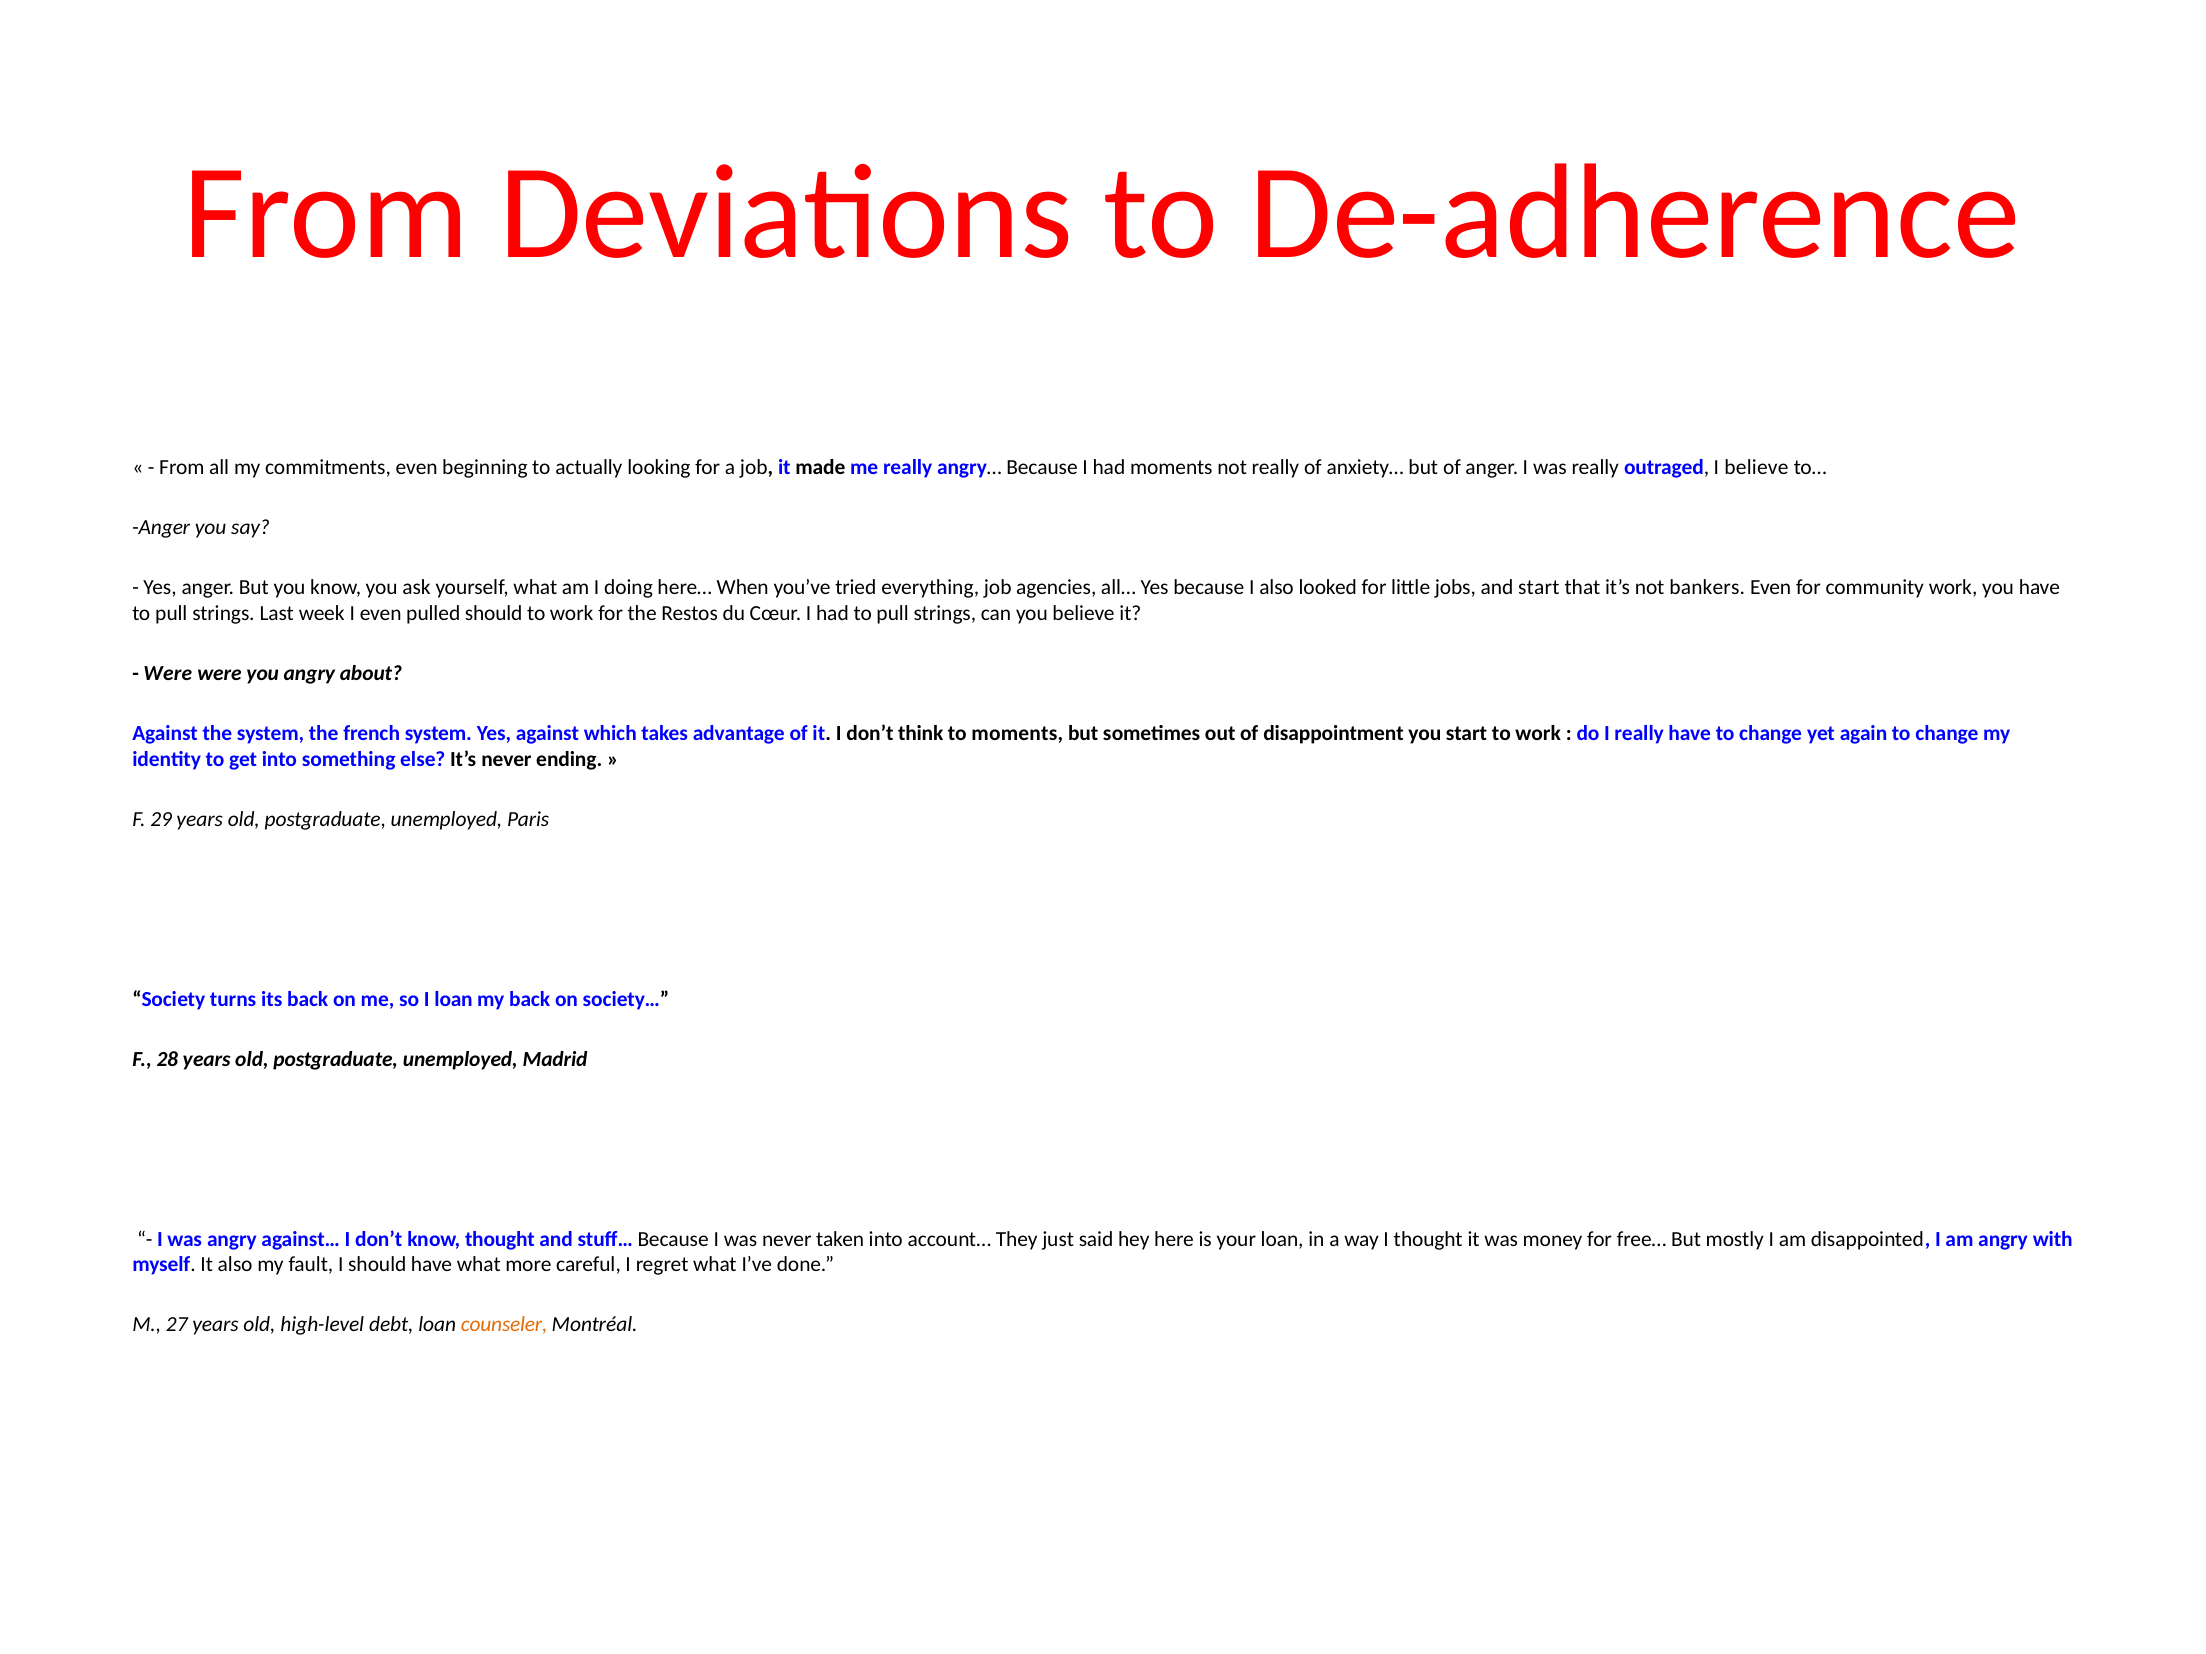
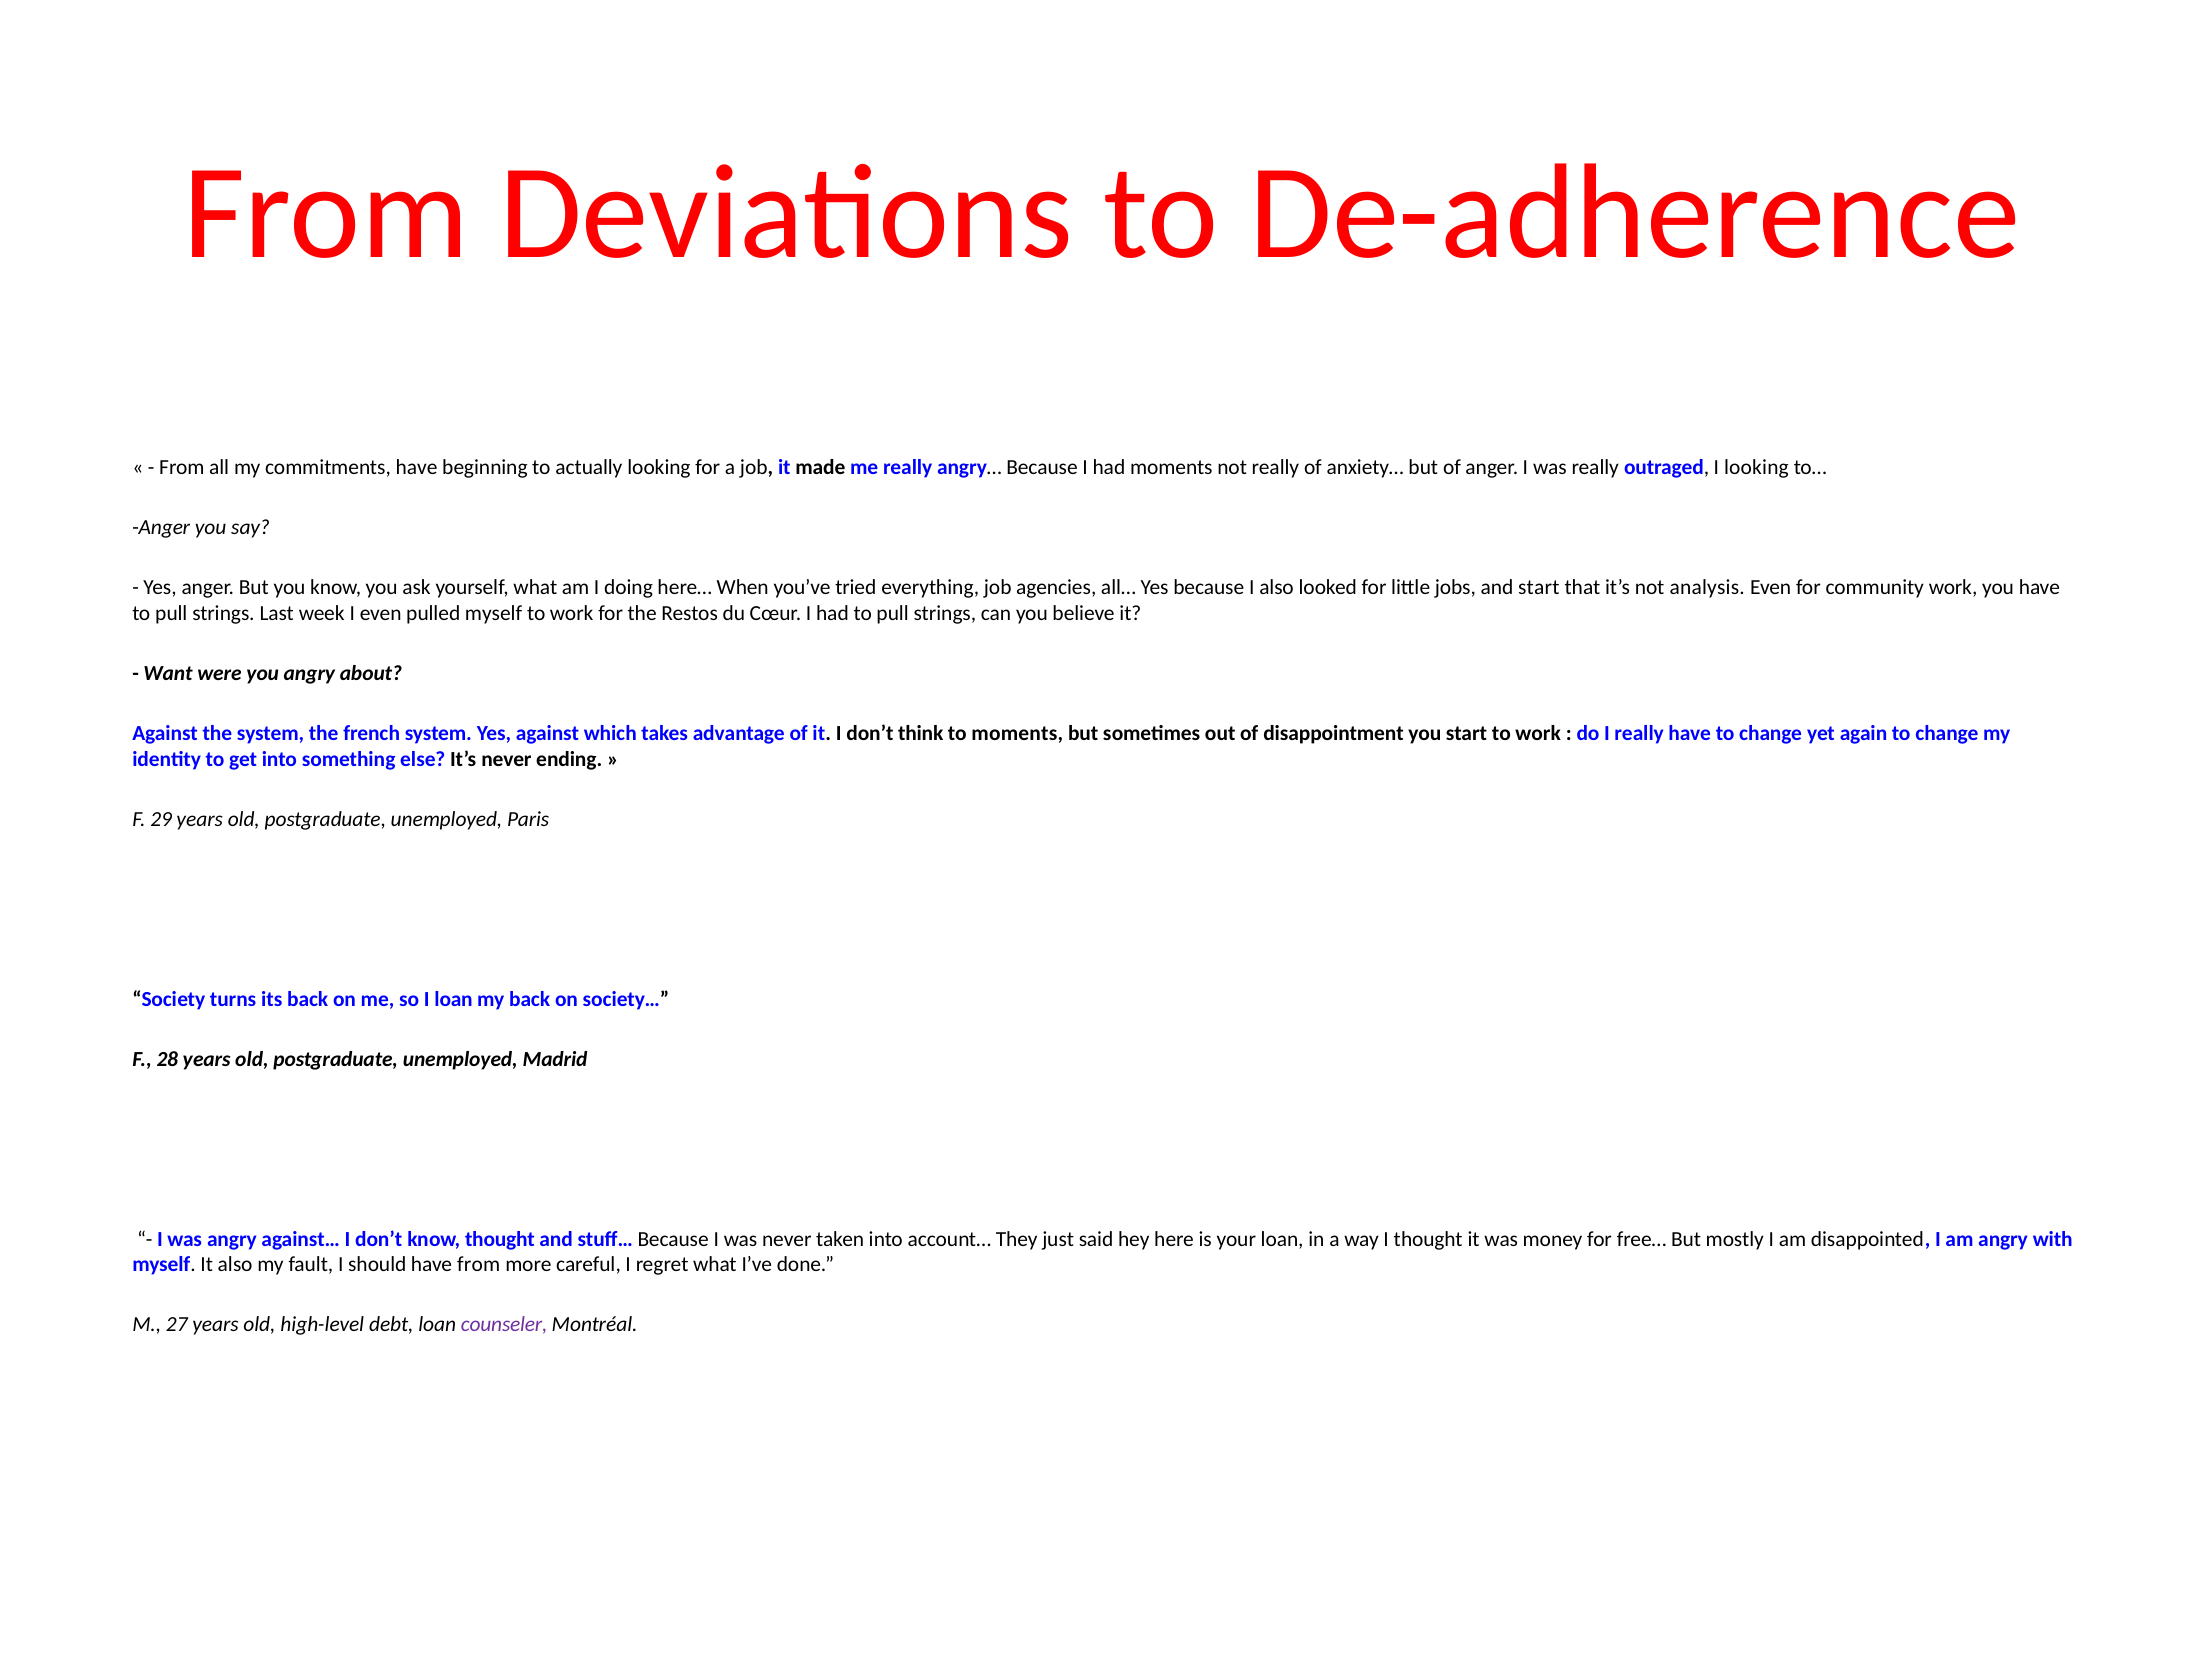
commitments even: even -> have
I believe: believe -> looking
bankers: bankers -> analysis
pulled should: should -> myself
Were at (168, 674): Were -> Want
have what: what -> from
counseler colour: orange -> purple
